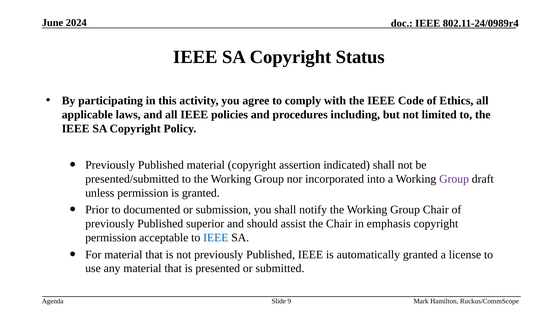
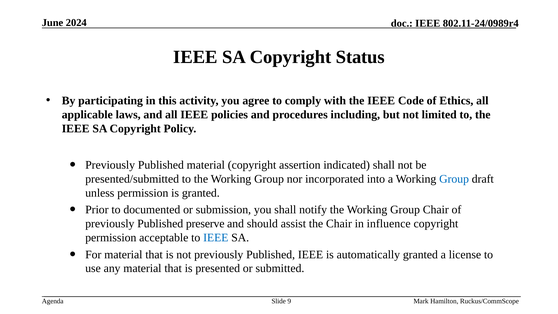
Group at (454, 179) colour: purple -> blue
superior: superior -> preserve
emphasis: emphasis -> influence
